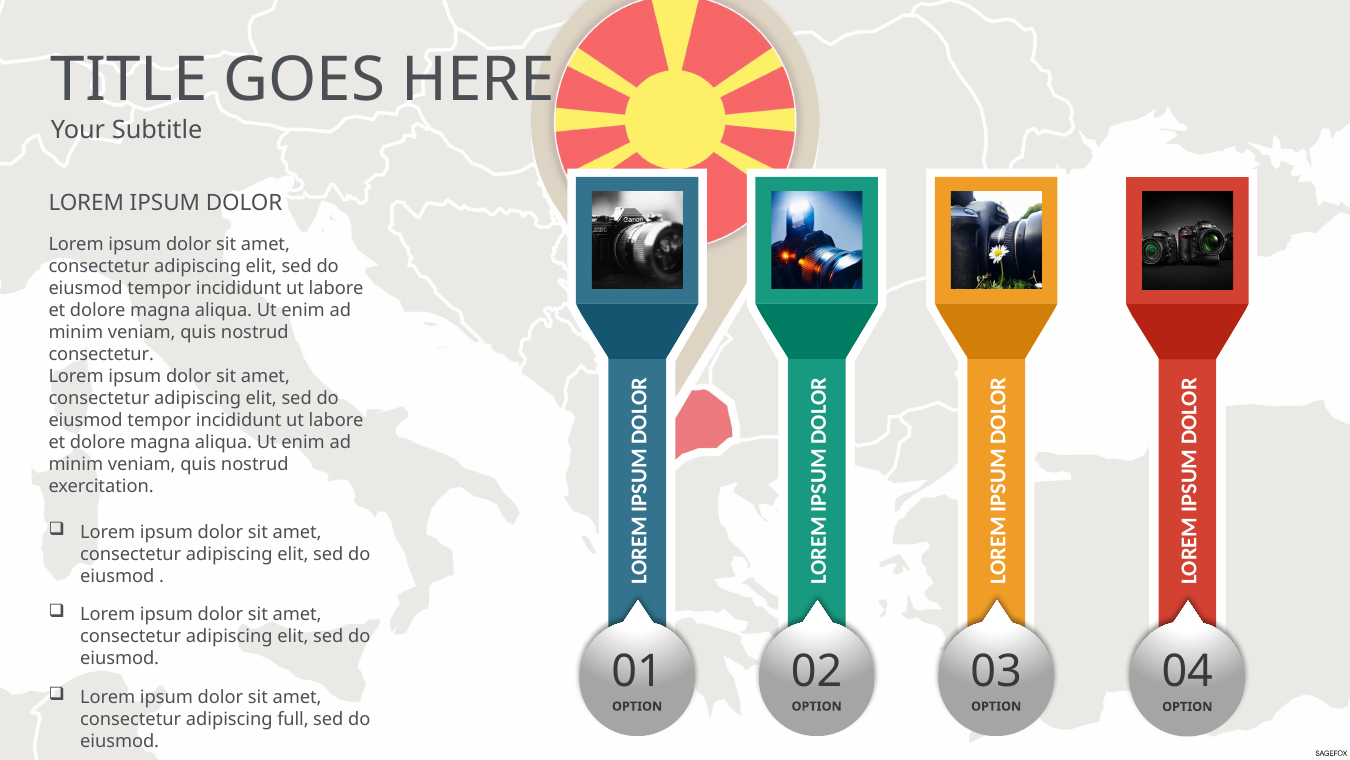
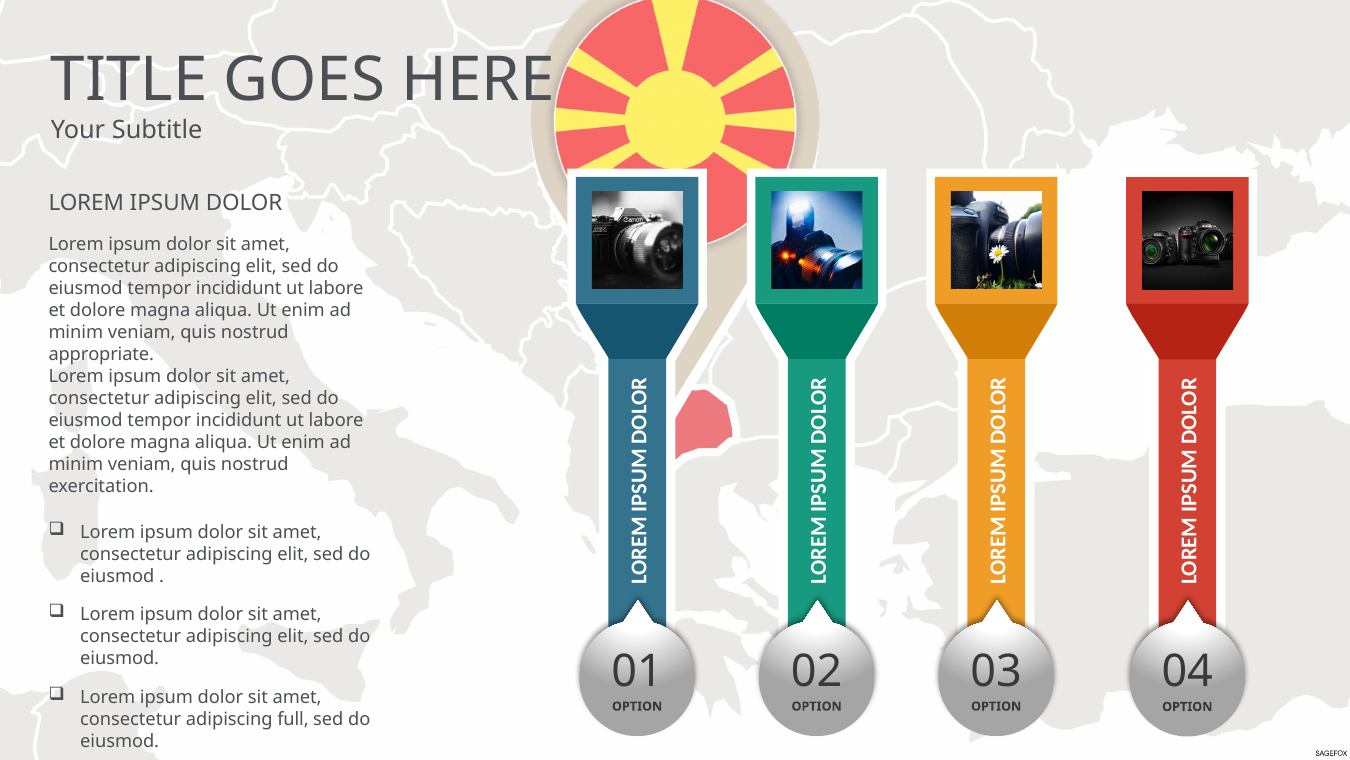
consectetur at (101, 354): consectetur -> appropriate
